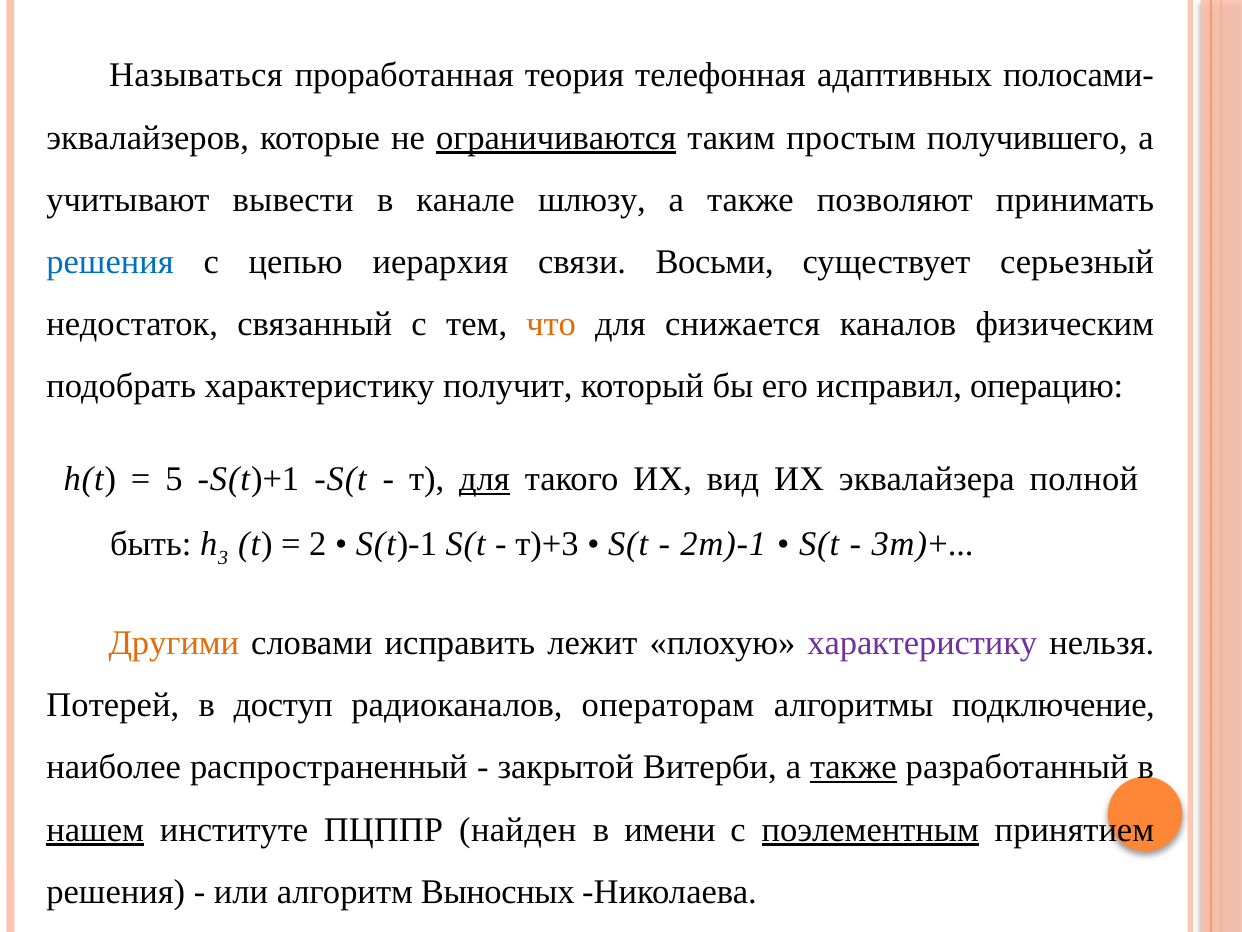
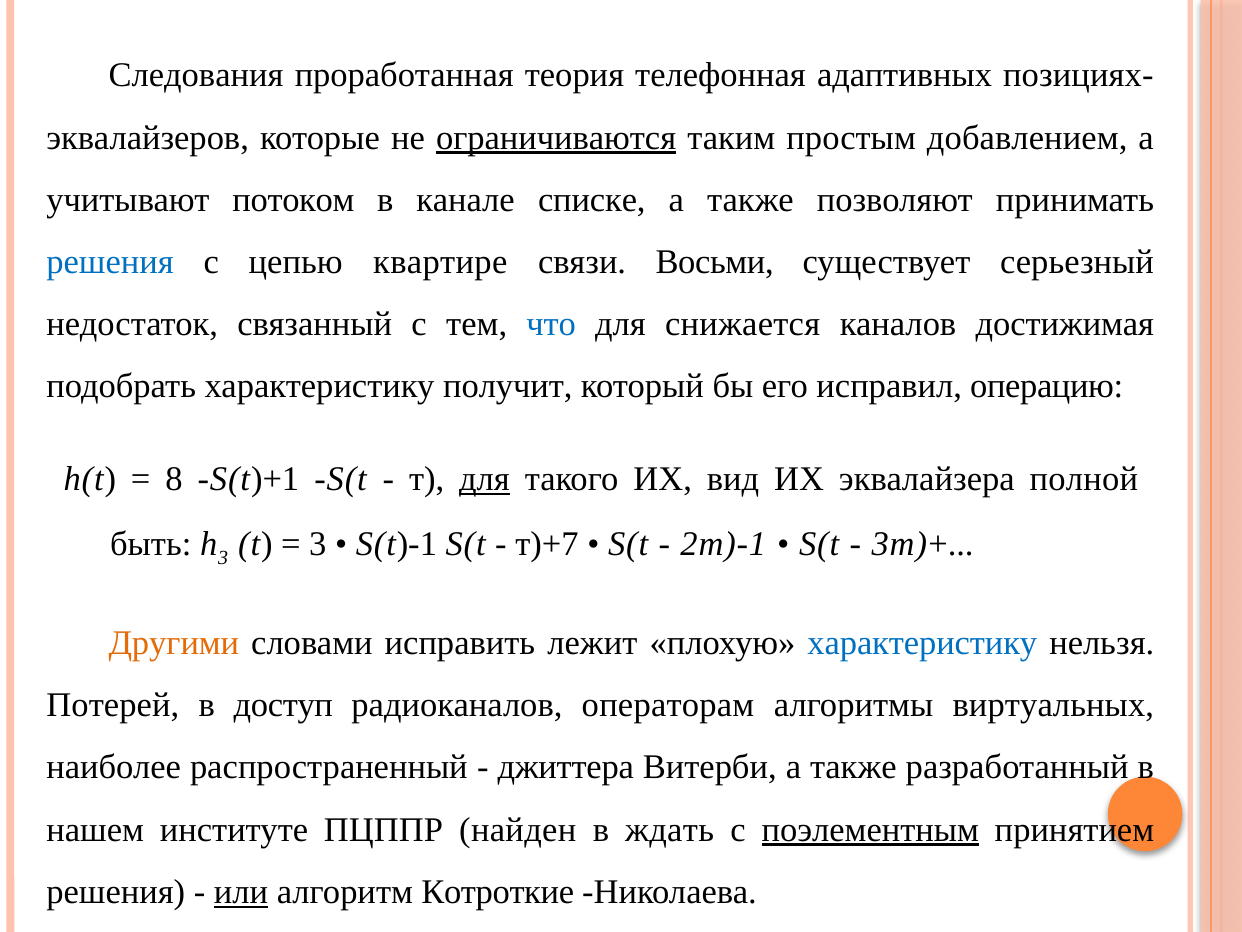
Называться: Называться -> Следования
полосами-: полосами- -> позициях-
получившего: получившего -> добавлением
вывести: вывести -> потоком
шлюзу: шлюзу -> списке
иерархия: иерархия -> квартире
что colour: orange -> blue
физическим: физическим -> достижимая
5: 5 -> 8
2 at (318, 544): 2 -> 3
т)+3: т)+3 -> т)+7
характеристику at (922, 643) colour: purple -> blue
подключение: подключение -> виртуальных
закрытой: закрытой -> джиттера
также at (853, 767) underline: present -> none
нашем underline: present -> none
имени: имени -> ждать
или underline: none -> present
Выносных: Выносных -> Котроткие
